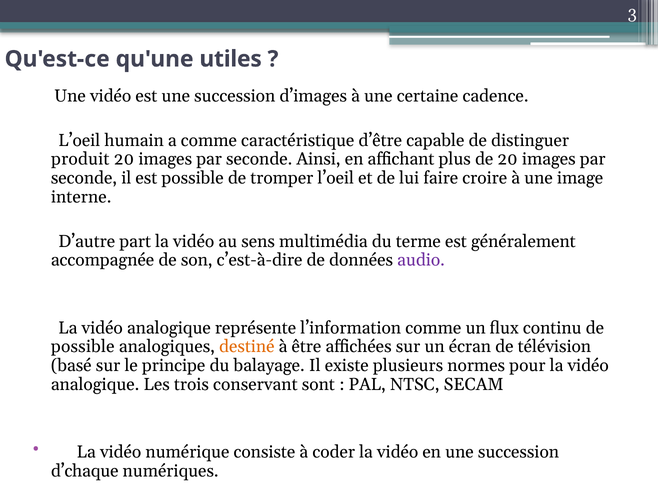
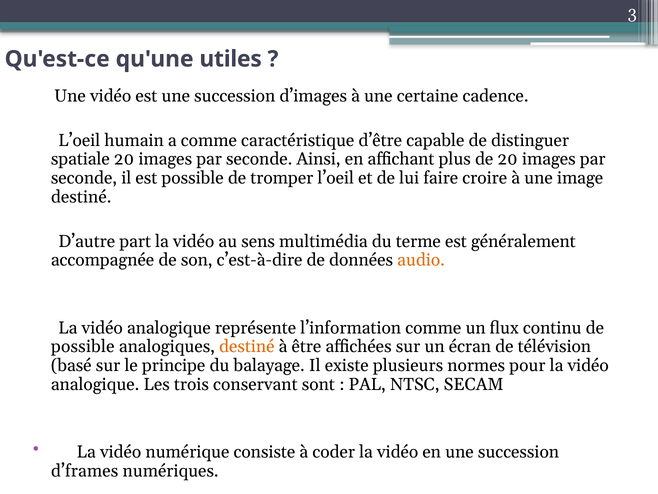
produit: produit -> spatiale
interne at (81, 197): interne -> destiné
audio colour: purple -> orange
d’chaque: d’chaque -> d’frames
